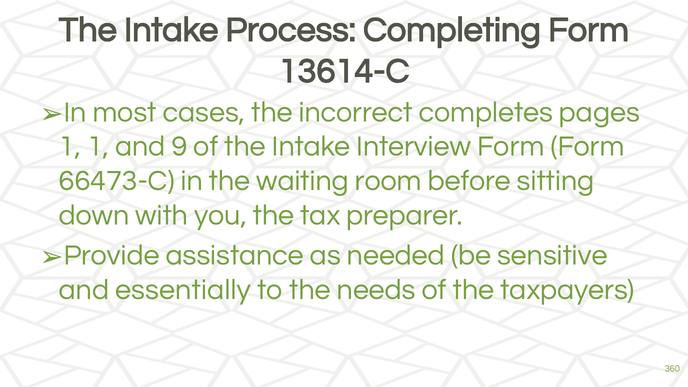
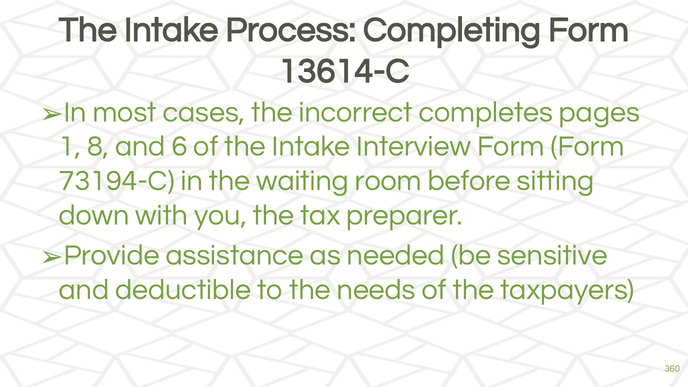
1 1: 1 -> 8
9: 9 -> 6
66473-C: 66473-C -> 73194-C
essentially: essentially -> deductible
